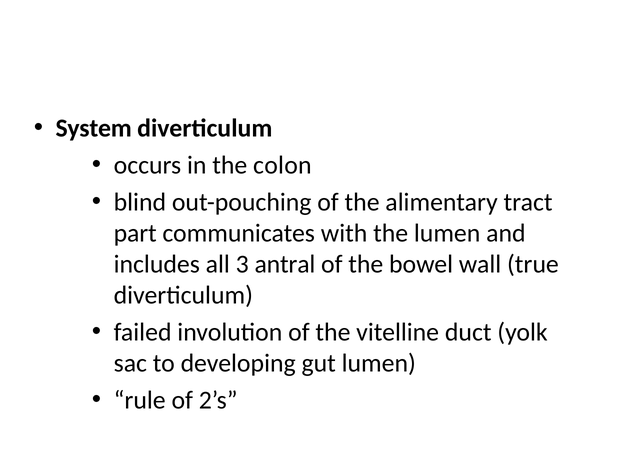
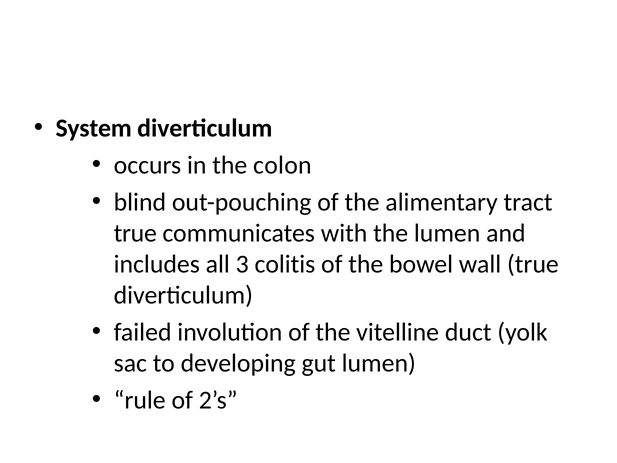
part at (135, 233): part -> true
antral: antral -> colitis
